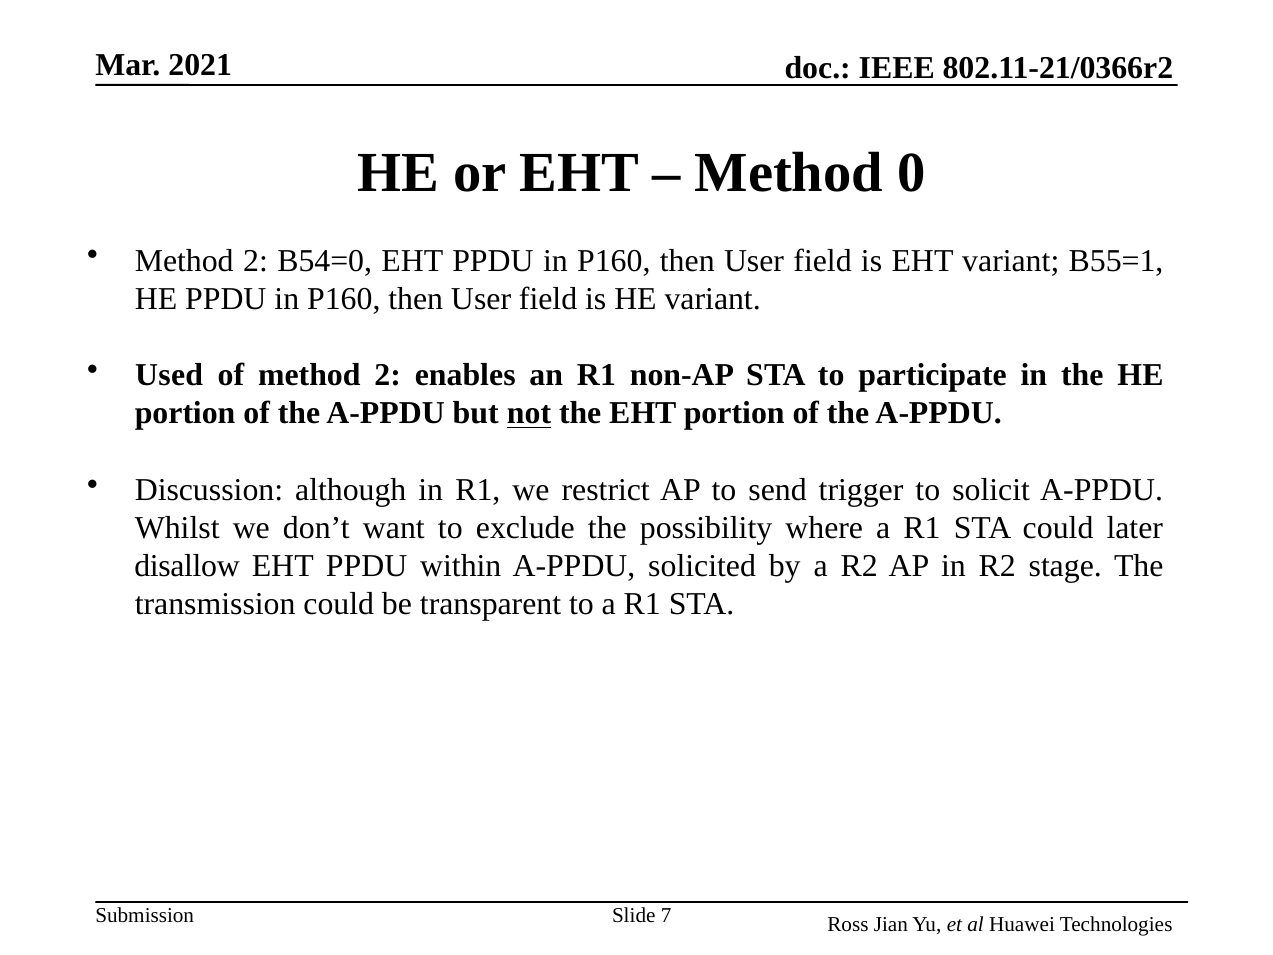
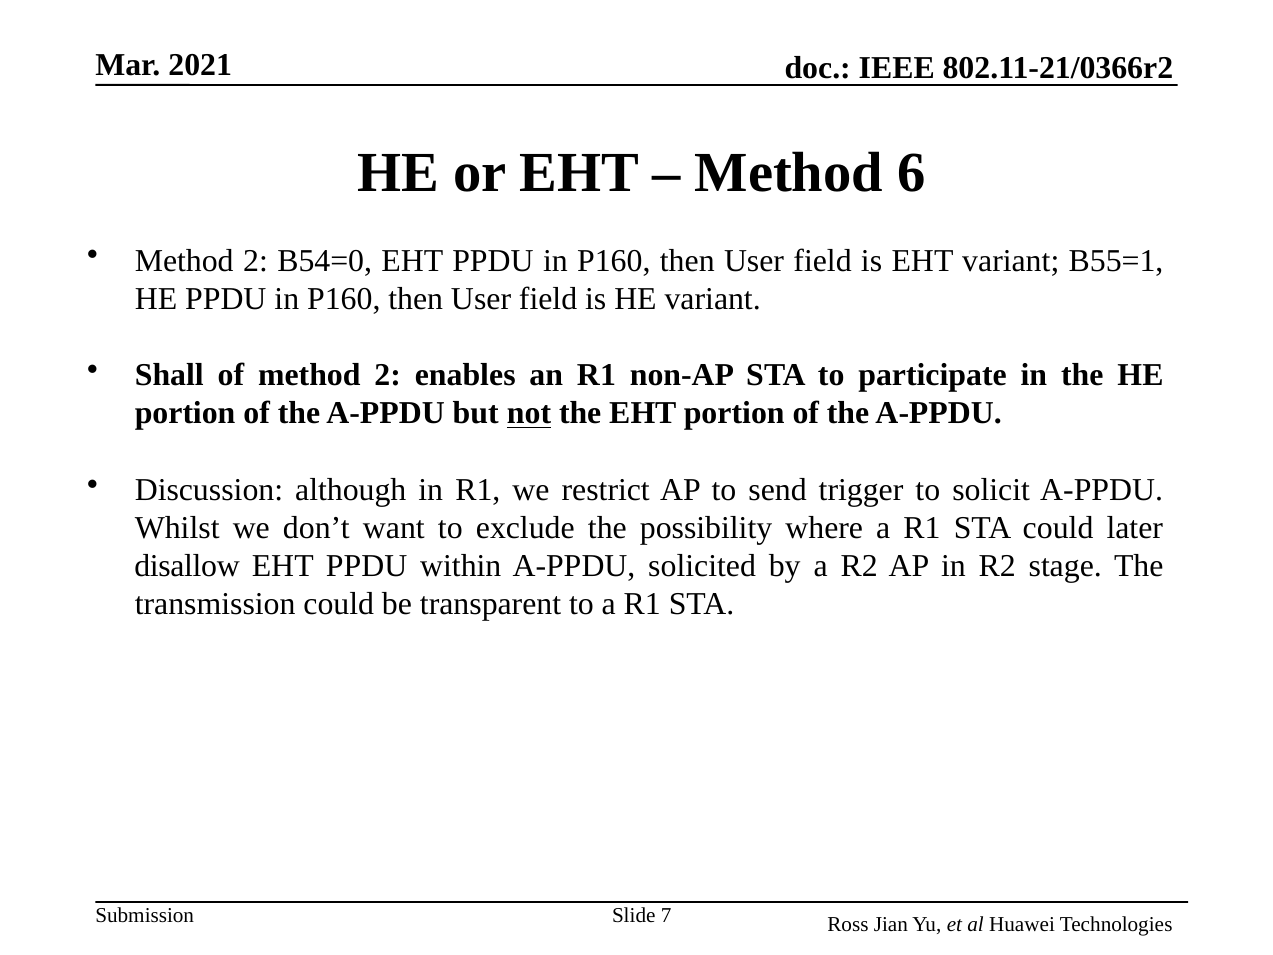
0: 0 -> 6
Used: Used -> Shall
